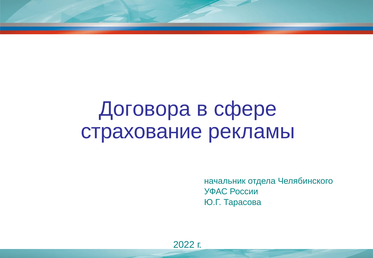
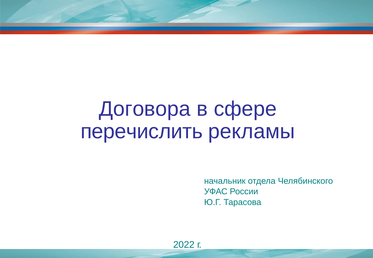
страхование: страхование -> перечислить
